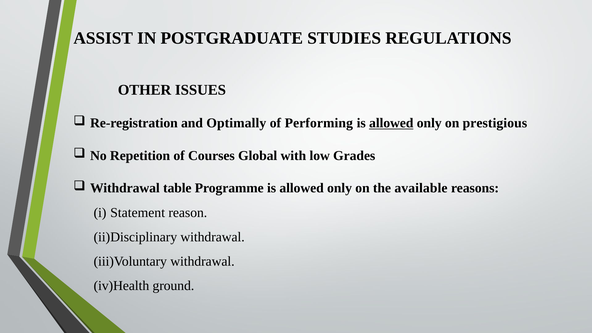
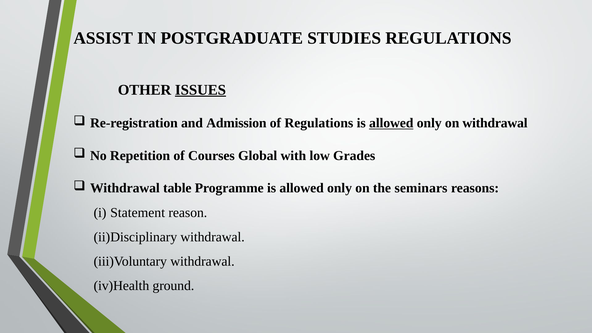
ISSUES underline: none -> present
Optimally: Optimally -> Admission
of Performing: Performing -> Regulations
on prestigious: prestigious -> withdrawal
available: available -> seminars
